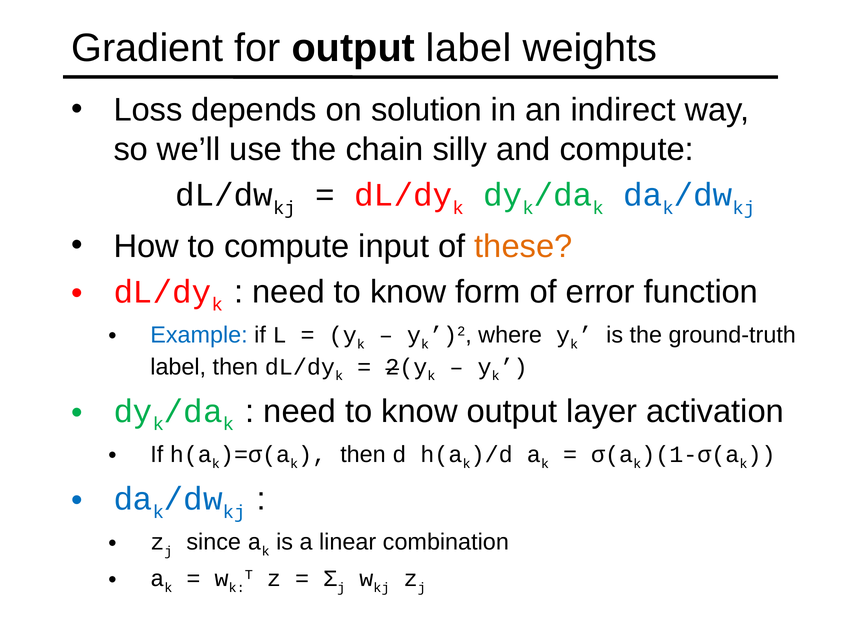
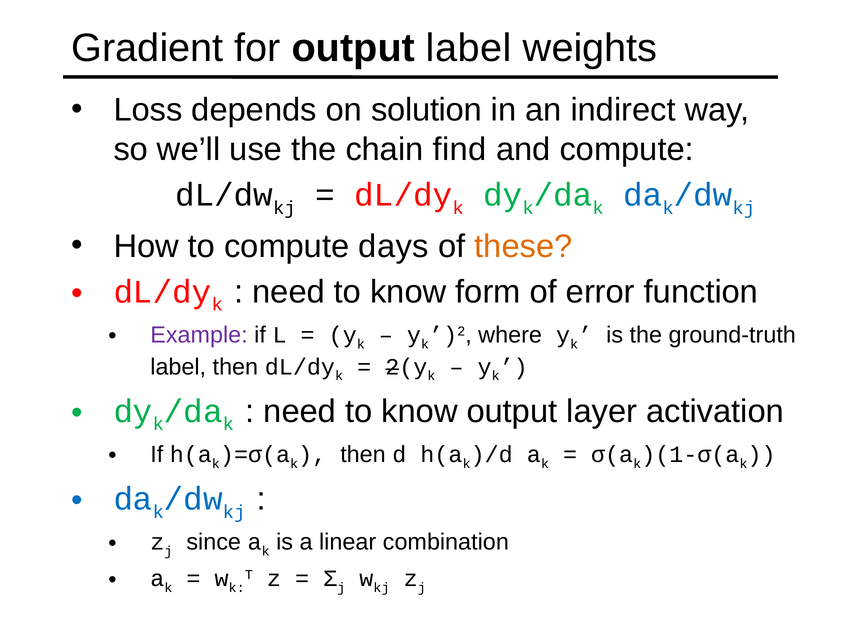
silly: silly -> find
input: input -> days
Example colour: blue -> purple
